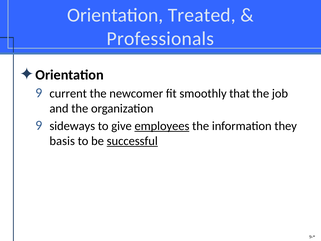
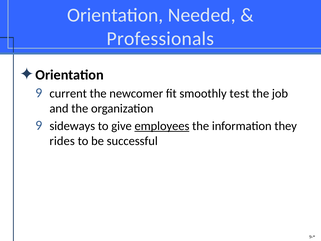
Treated: Treated -> Needed
that: that -> test
basis: basis -> rides
successful underline: present -> none
